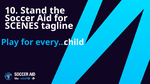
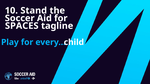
SCENES: SCENES -> SPACES
